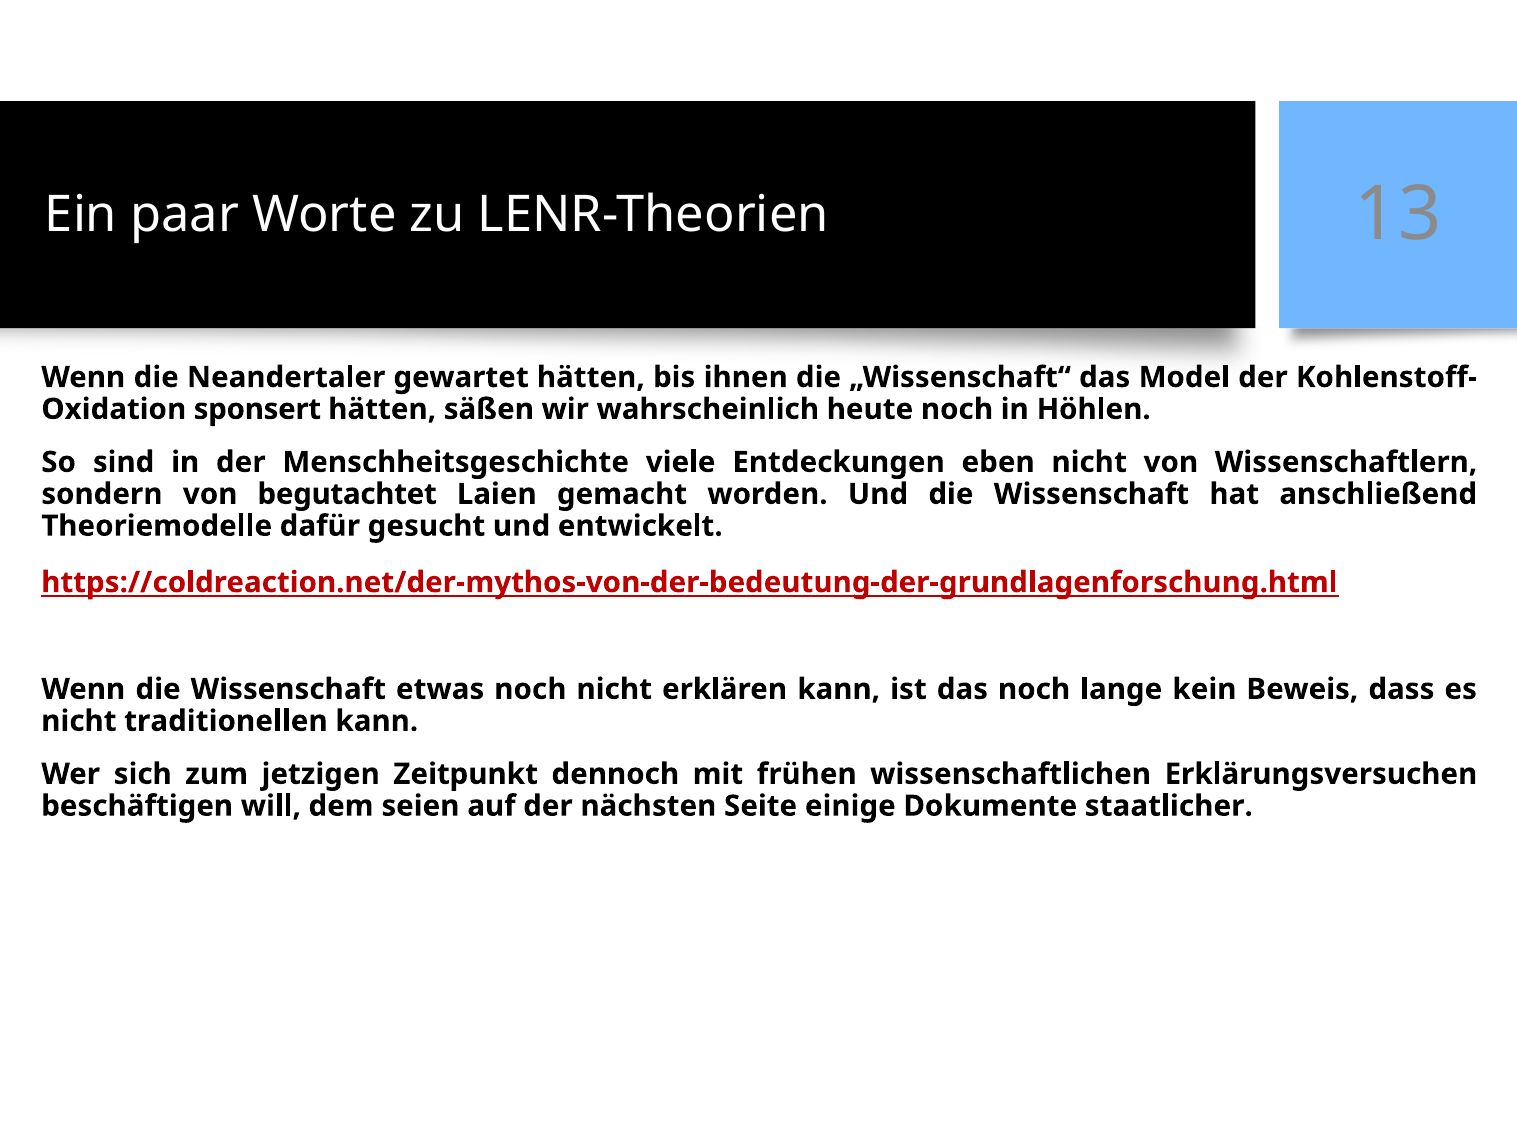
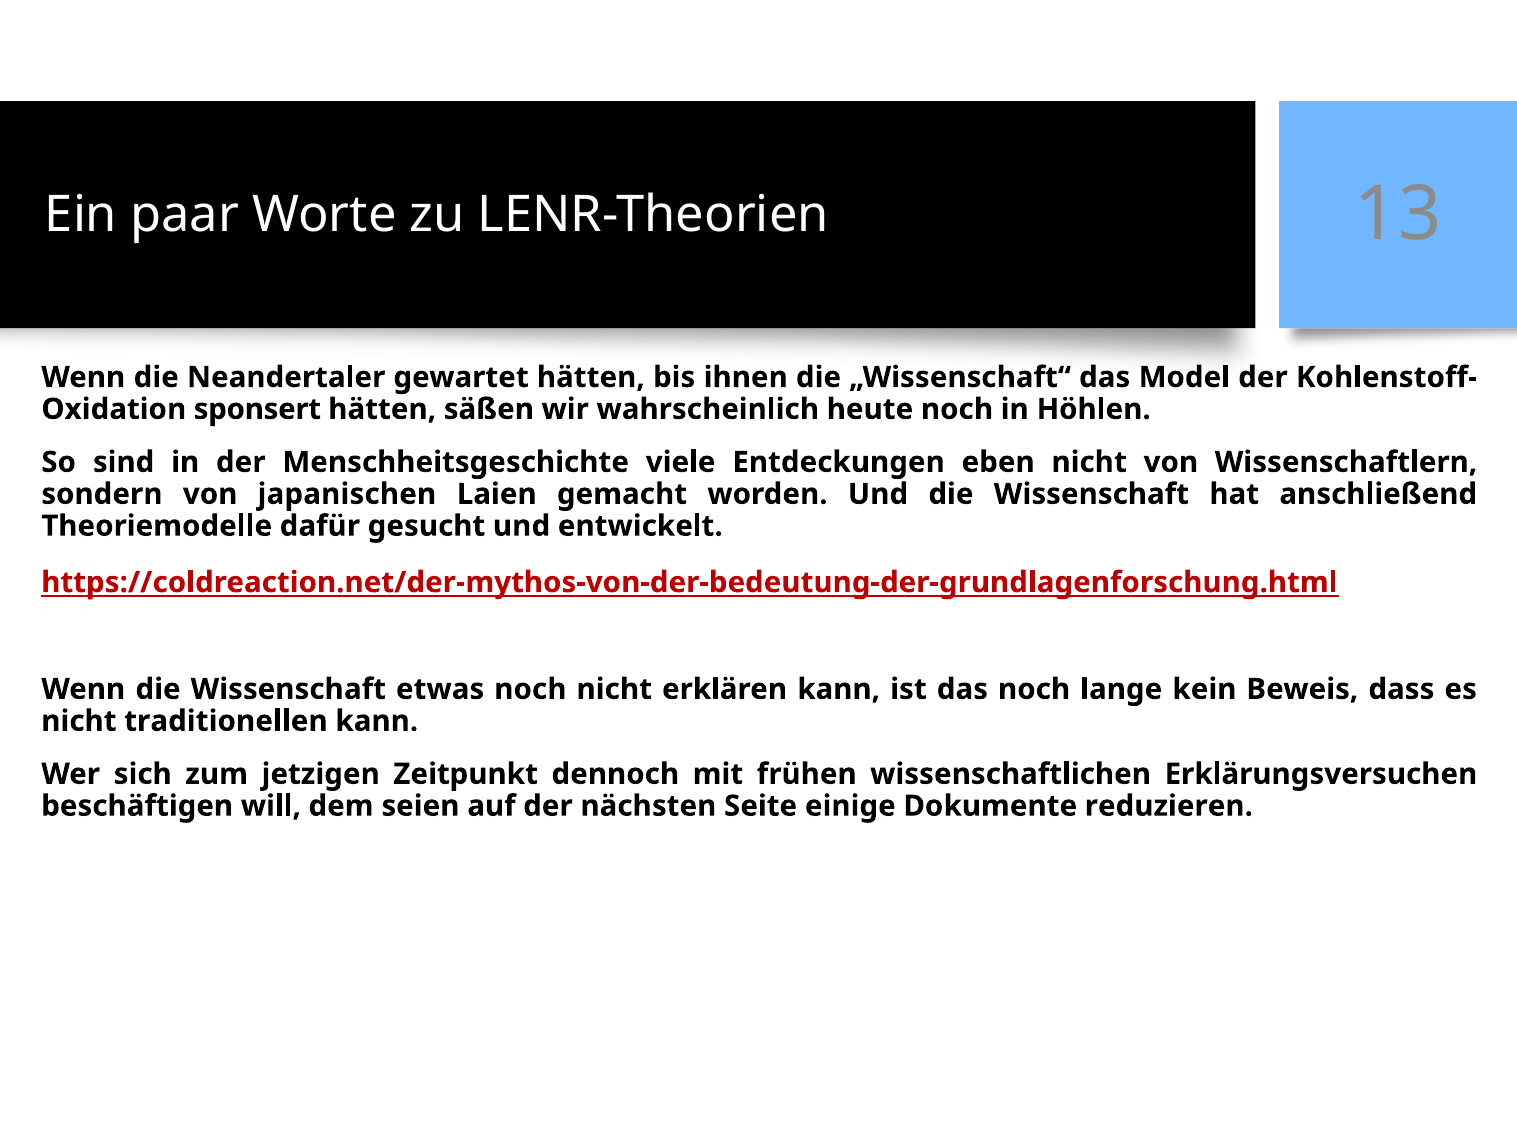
begutachtet: begutachtet -> japanischen
staatlicher: staatlicher -> reduzieren
